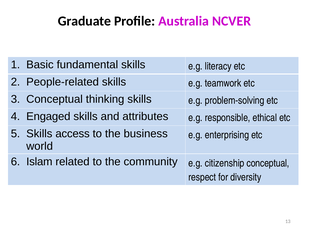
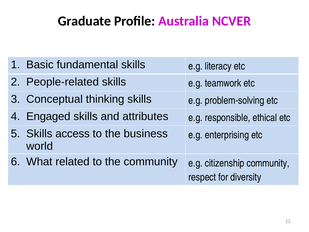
Islam: Islam -> What
citizenship conceptual: conceptual -> community
